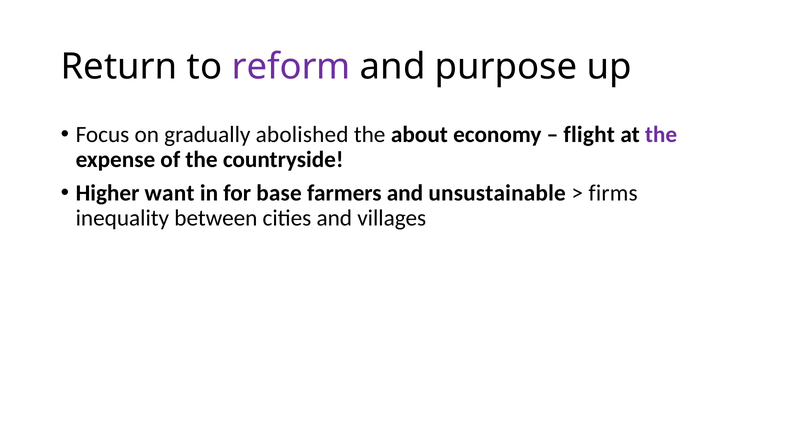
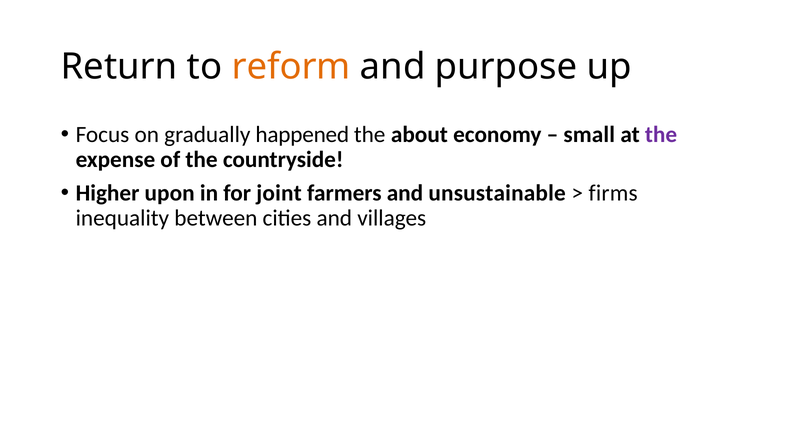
reform colour: purple -> orange
abolished: abolished -> happened
flight: flight -> small
want: want -> upon
base: base -> joint
